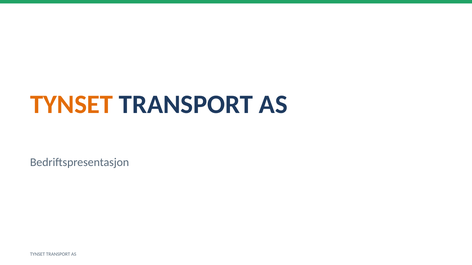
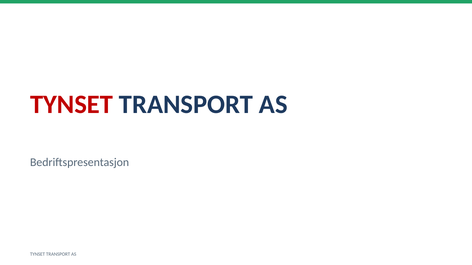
TYNSET at (72, 105) colour: orange -> red
